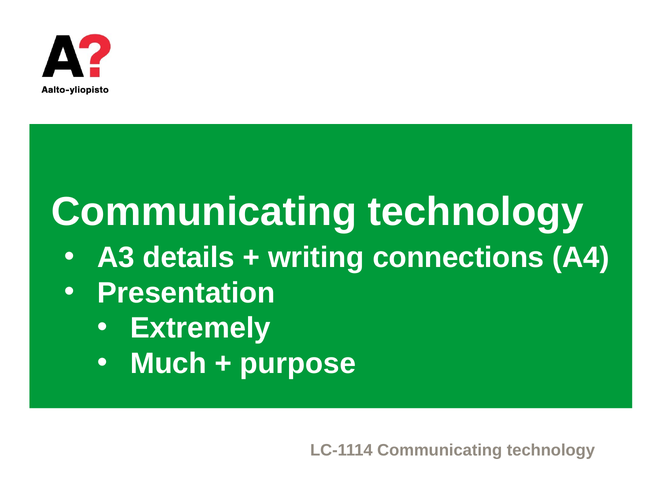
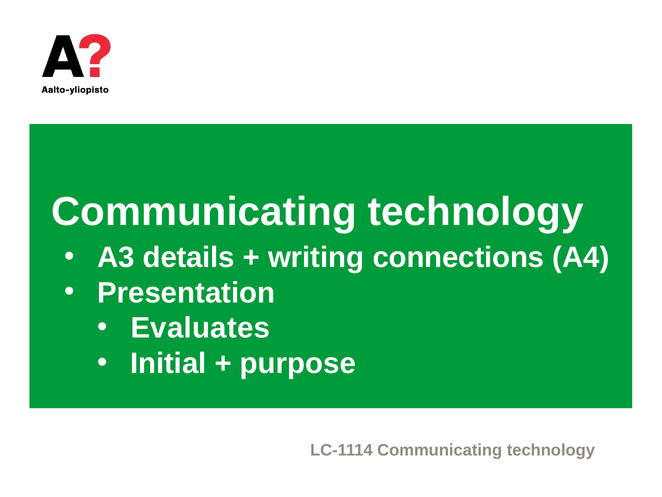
Extremely: Extremely -> Evaluates
Much: Much -> Initial
